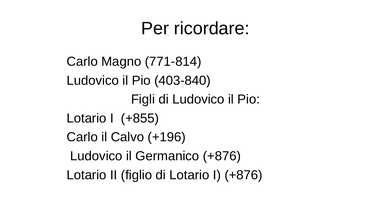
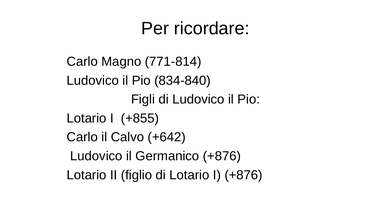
403-840: 403-840 -> 834-840
+196: +196 -> +642
